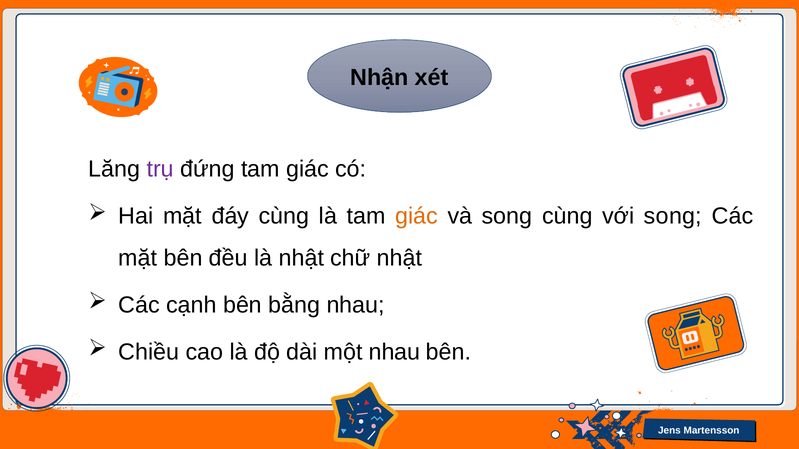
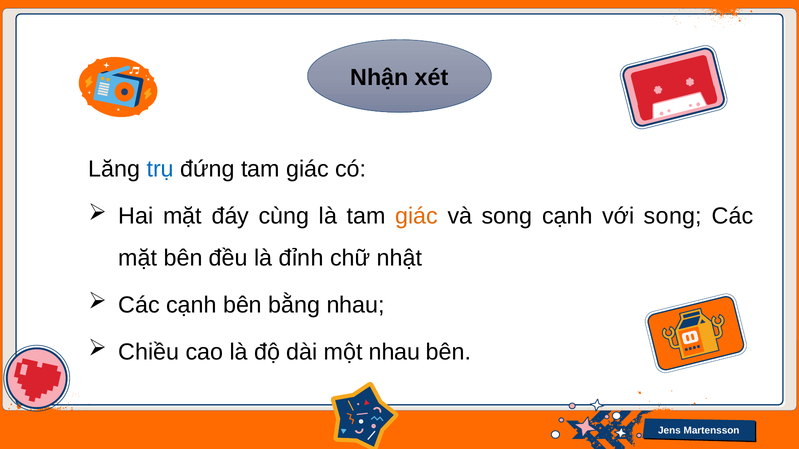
trụ colour: purple -> blue
song cùng: cùng -> cạnh
là nhật: nhật -> đỉnh
